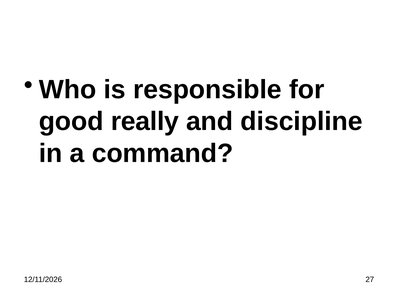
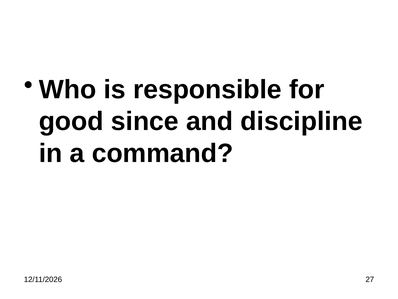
really: really -> since
